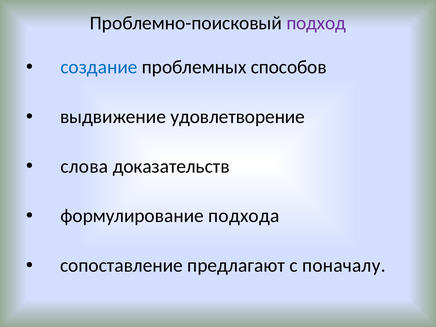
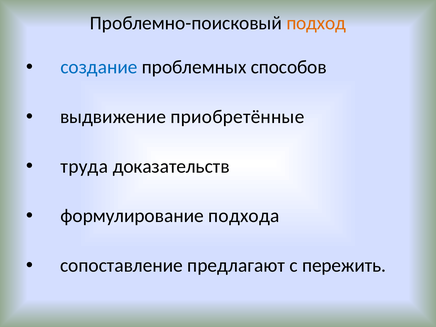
подход colour: purple -> orange
удовлетворение: удовлетворение -> приобретённые
слова: слова -> труда
поначалу: поначалу -> пережить
